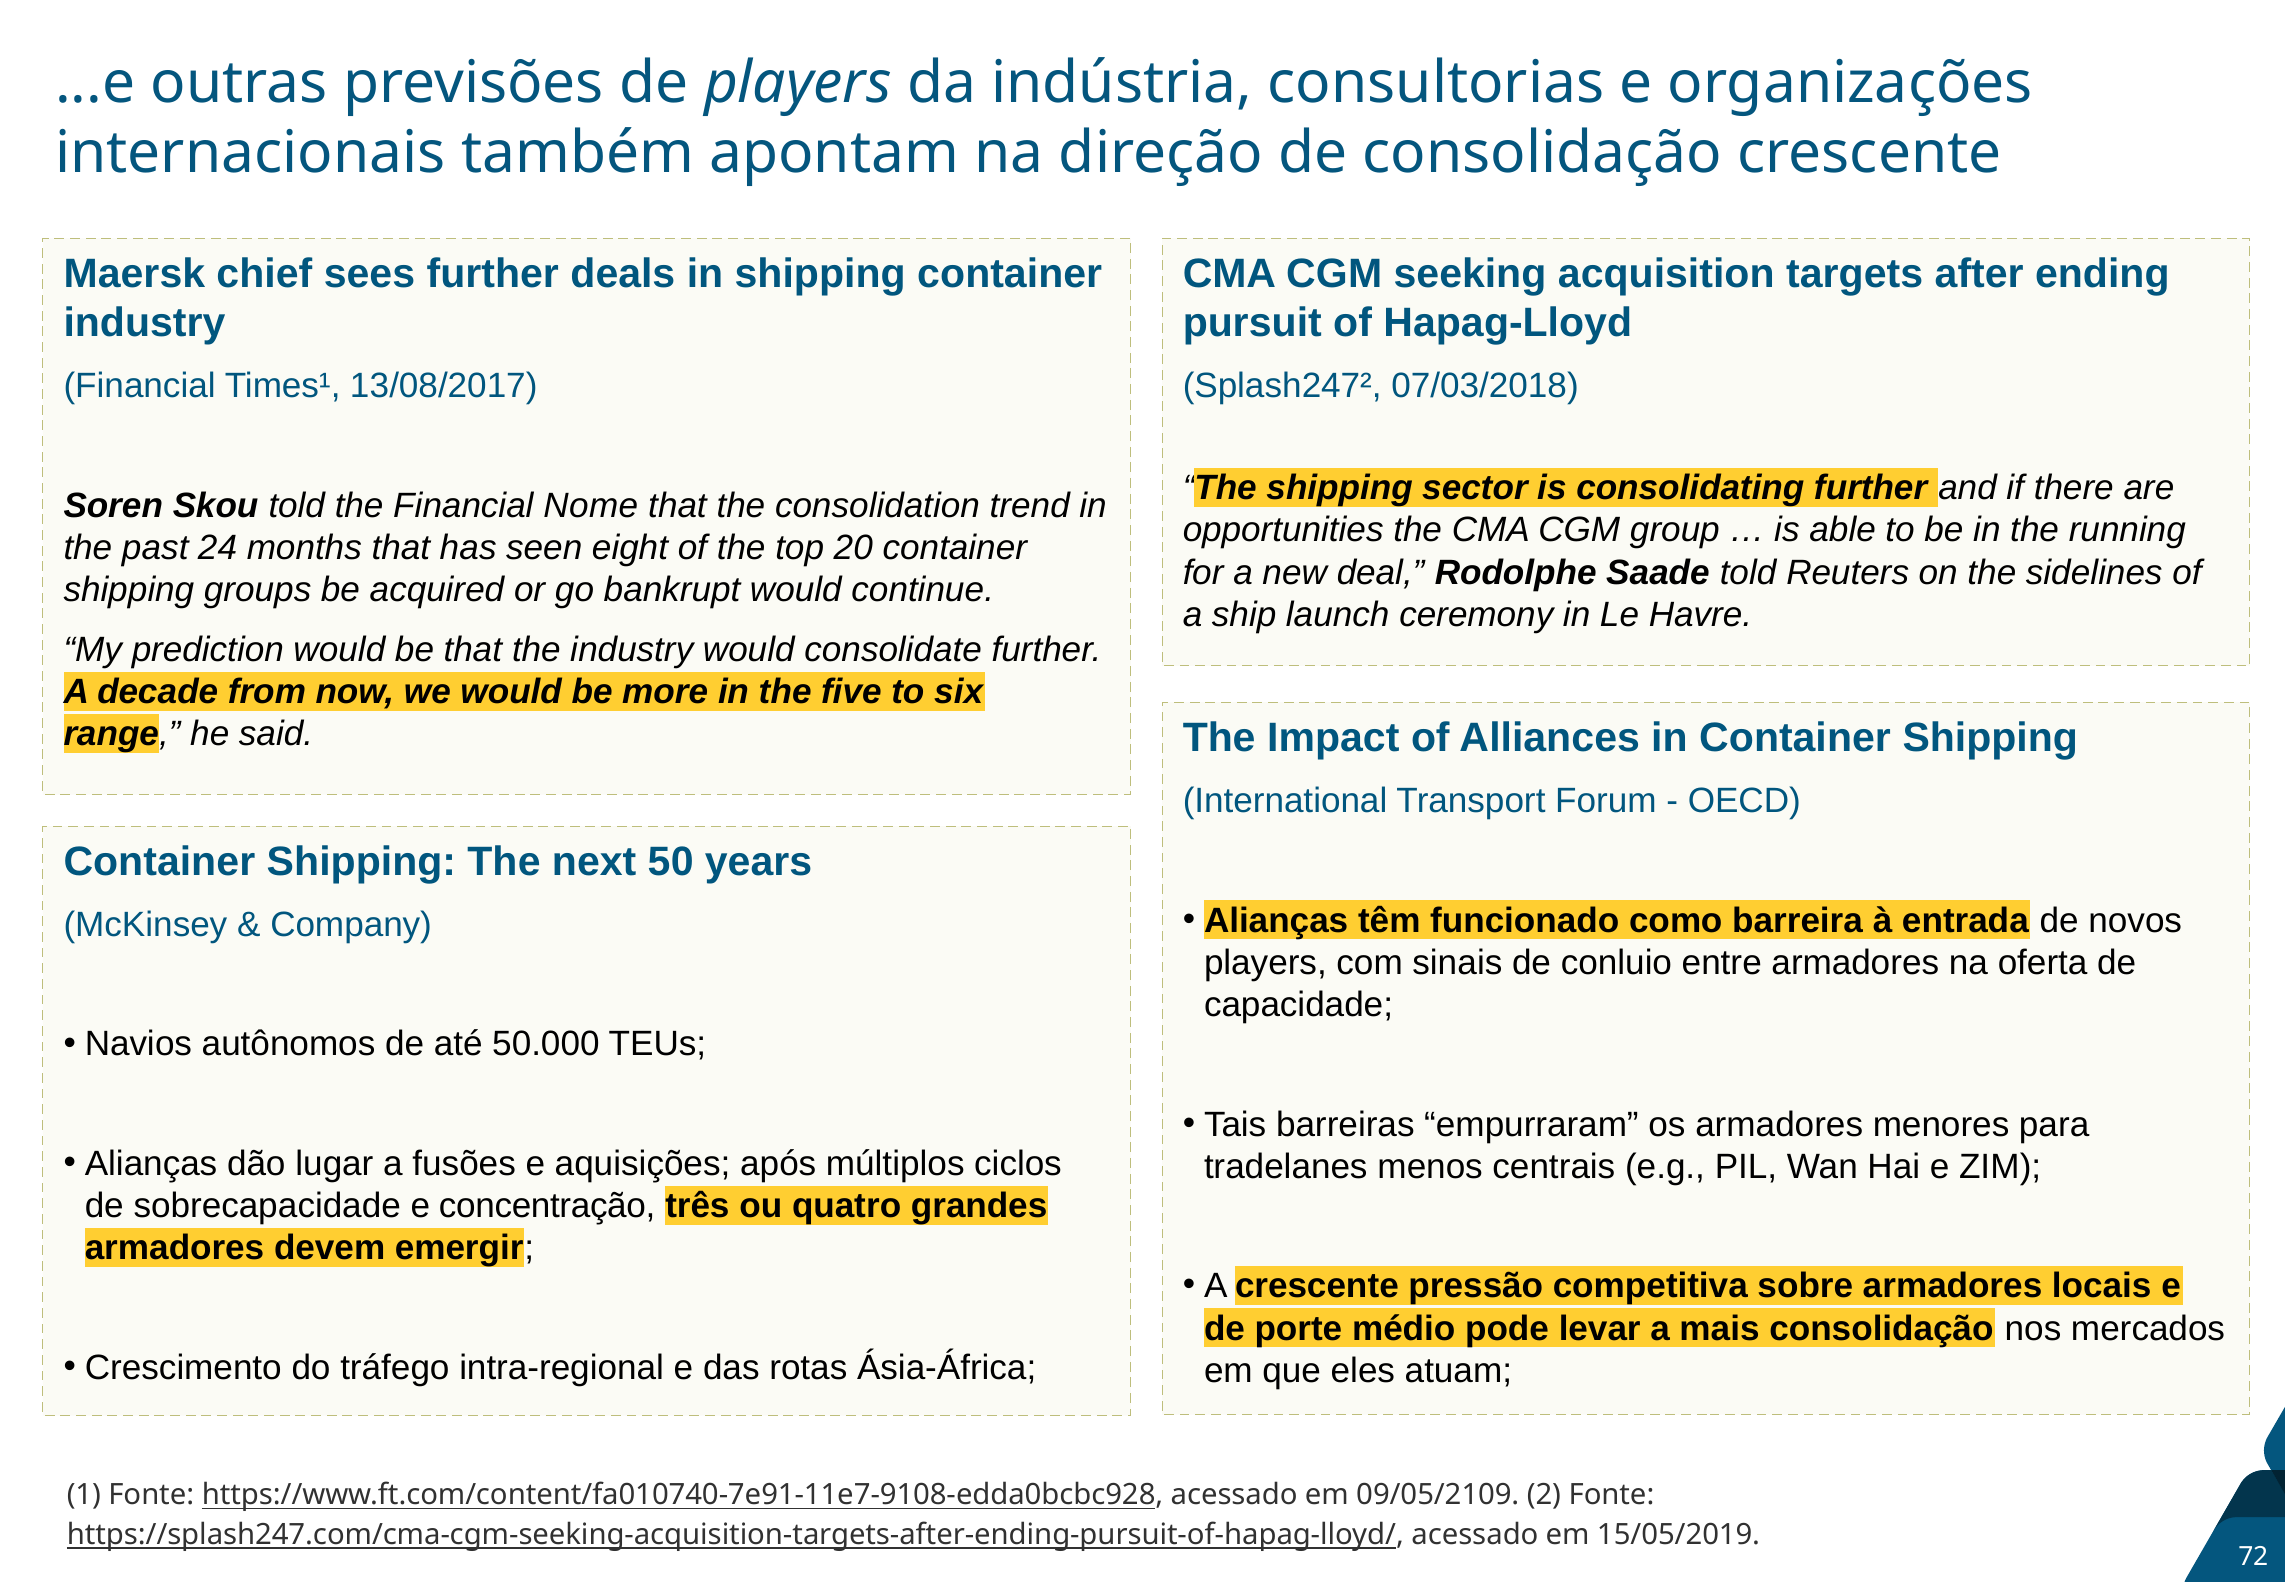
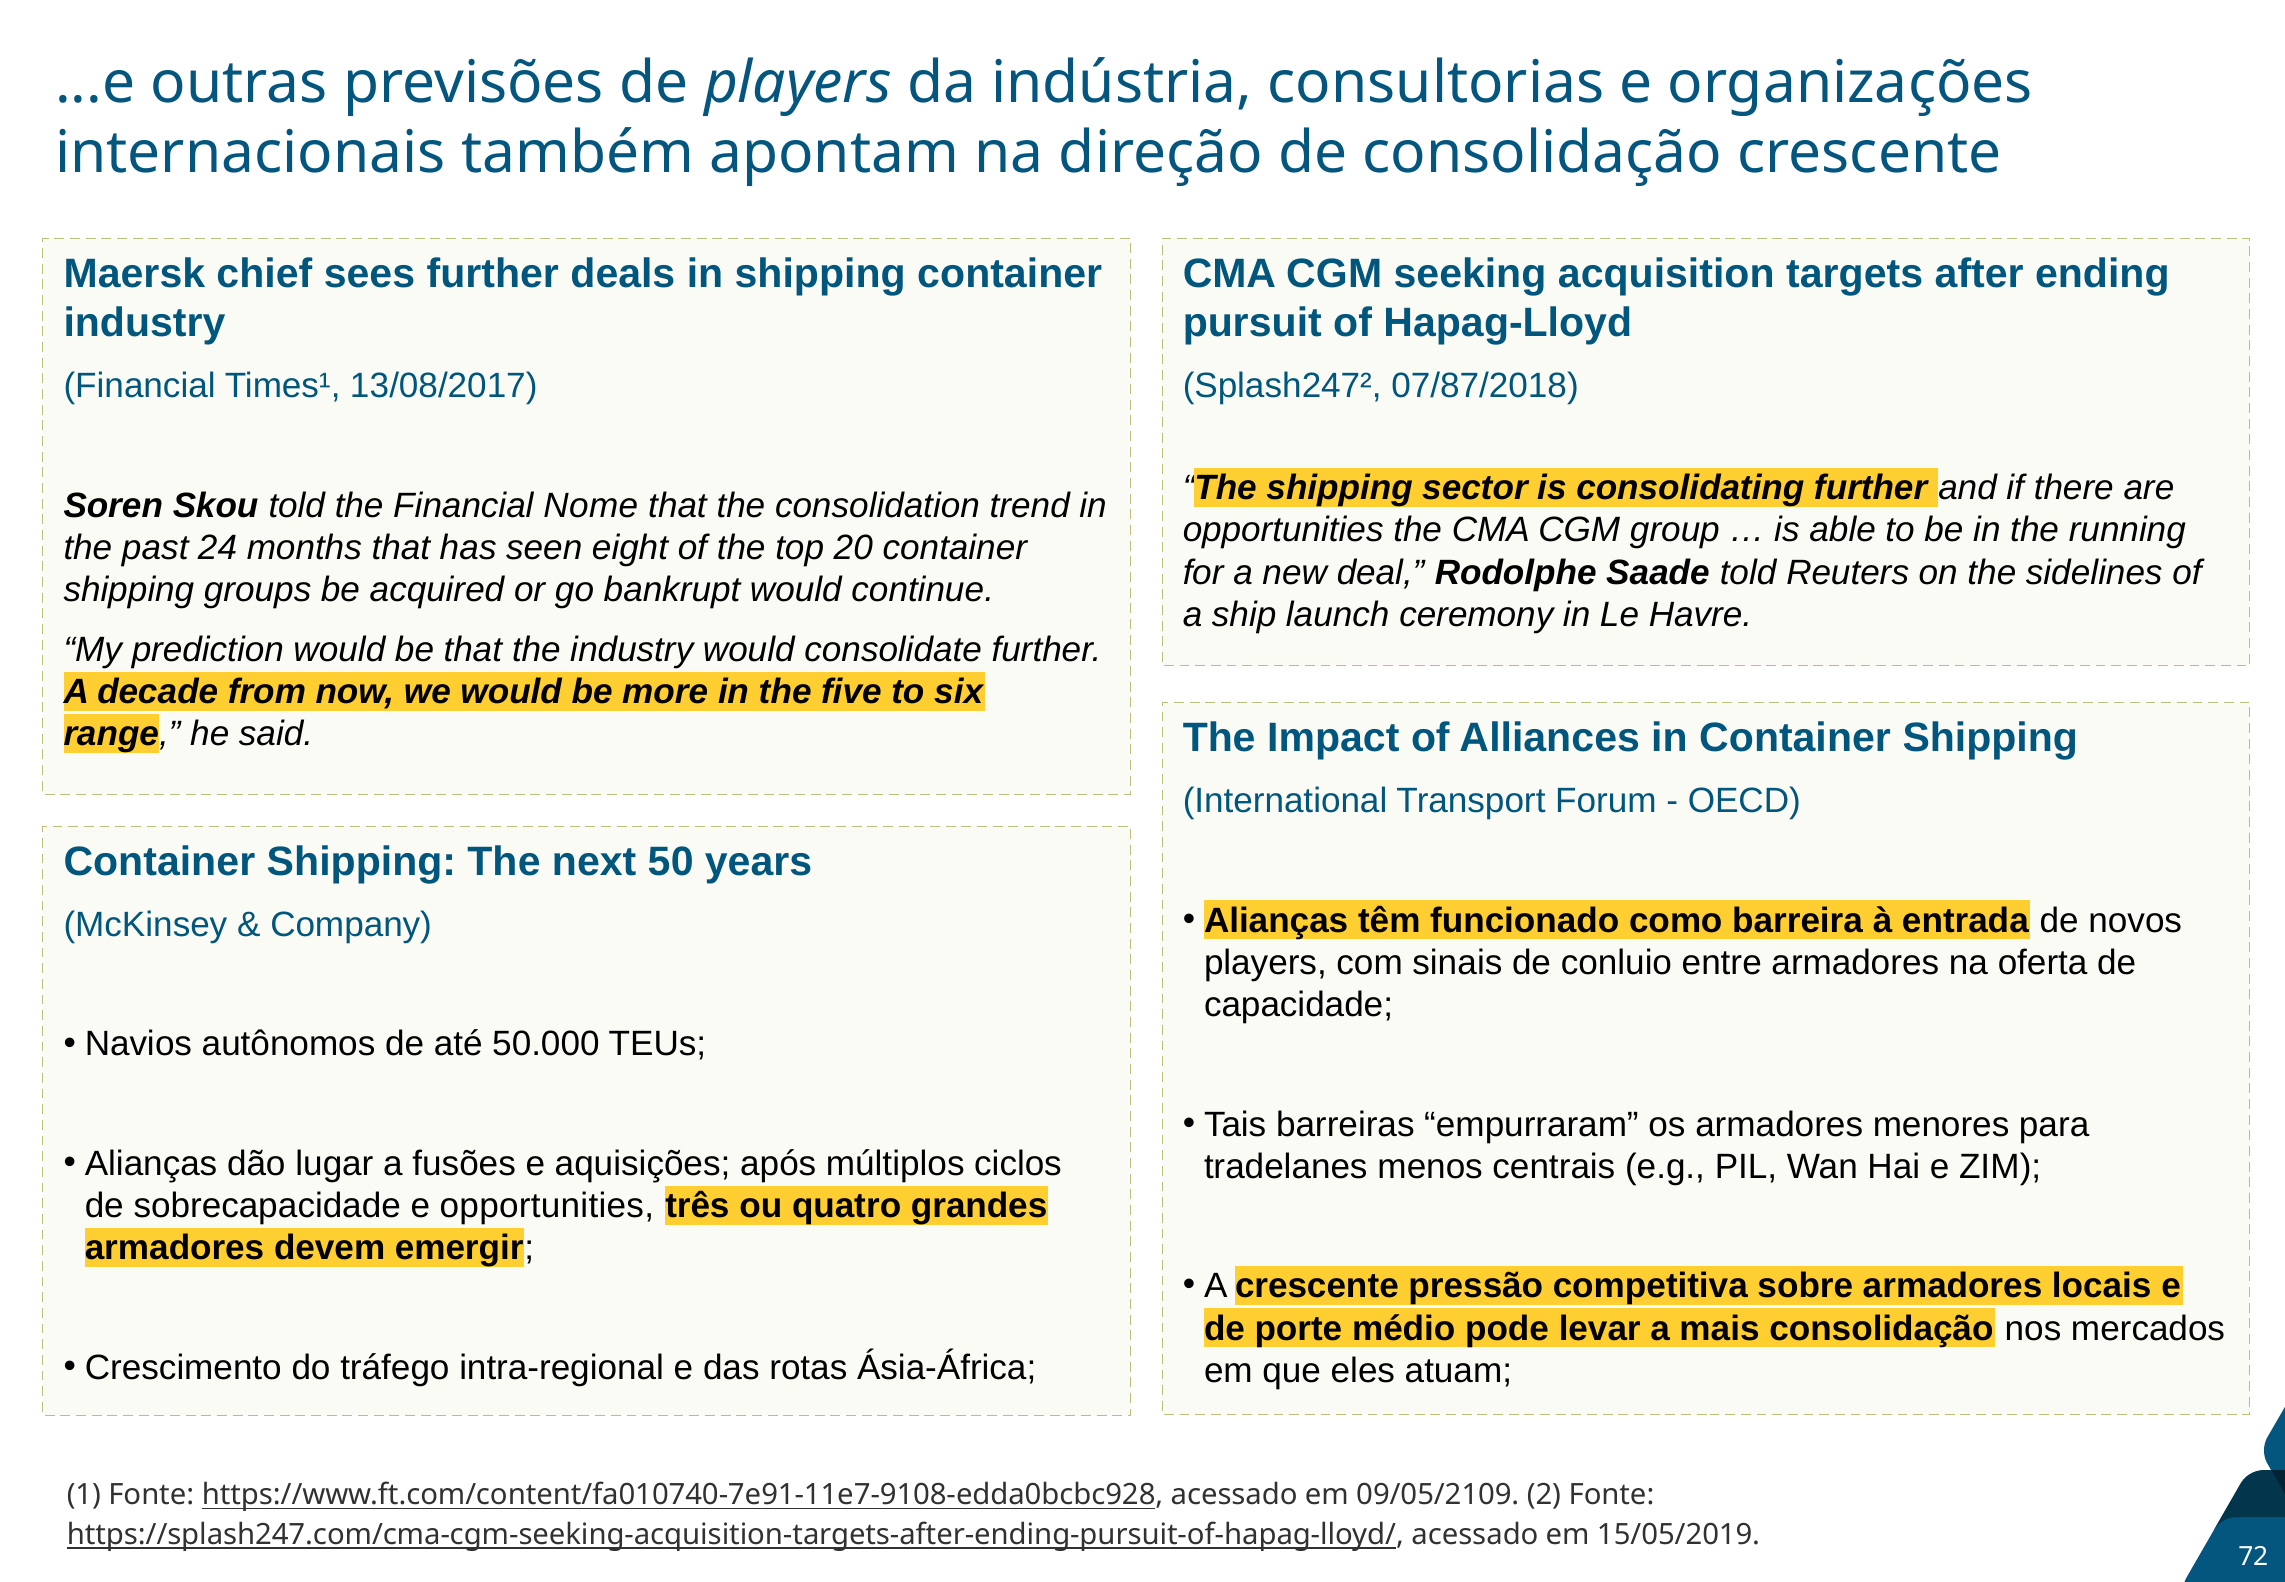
07/03/2018: 07/03/2018 -> 07/87/2018
e concentração: concentração -> opportunities
